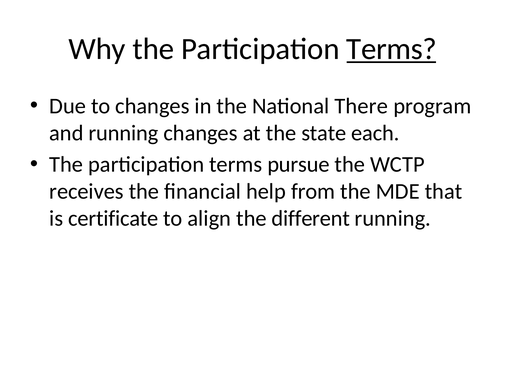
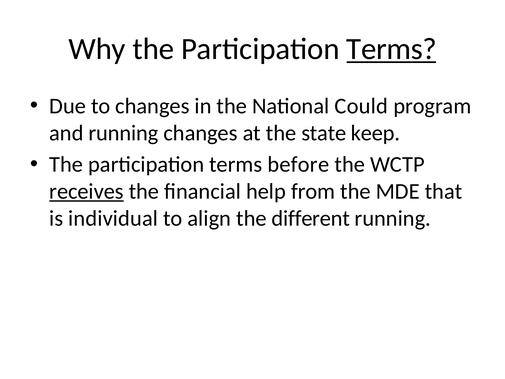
There: There -> Could
each: each -> keep
pursue: pursue -> before
receives underline: none -> present
certificate: certificate -> individual
